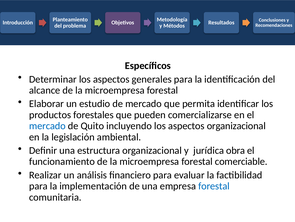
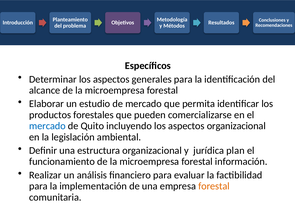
obra: obra -> plan
comerciable: comerciable -> información
forestal at (214, 186) colour: blue -> orange
